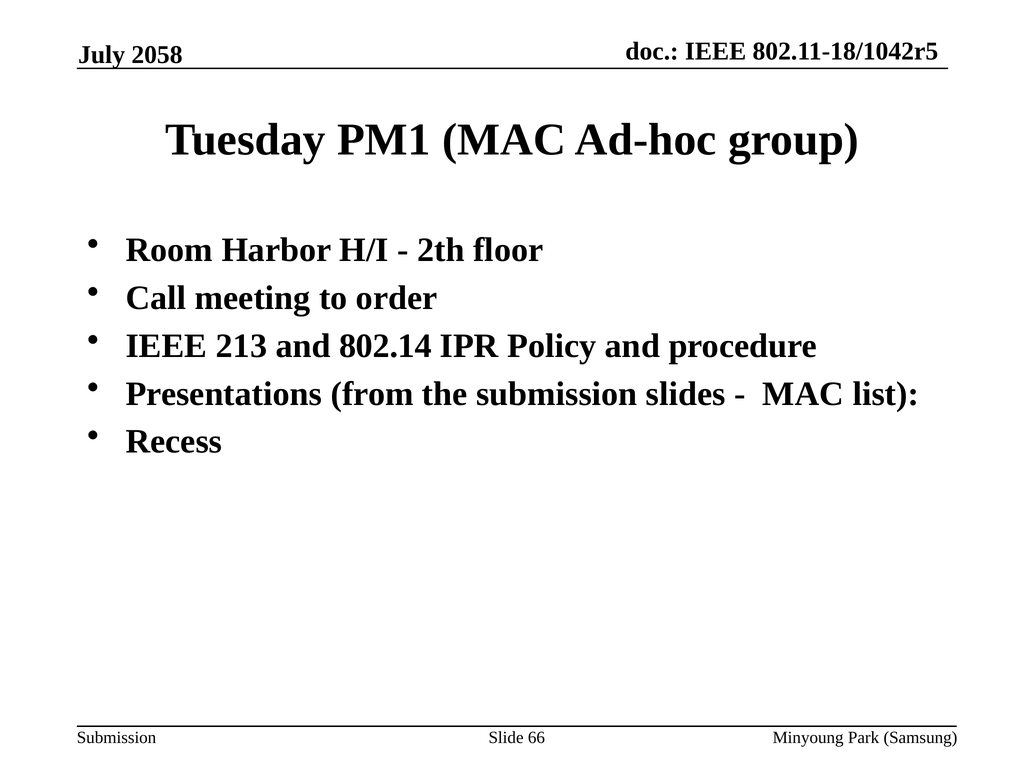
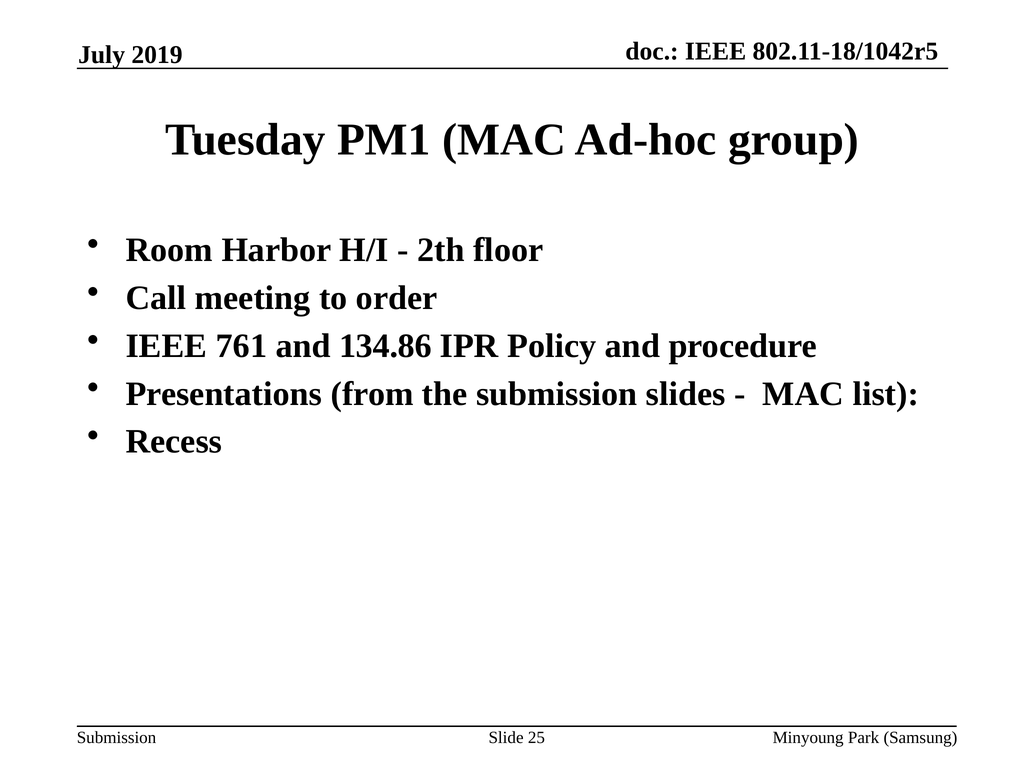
2058: 2058 -> 2019
213: 213 -> 761
802.14: 802.14 -> 134.86
66: 66 -> 25
